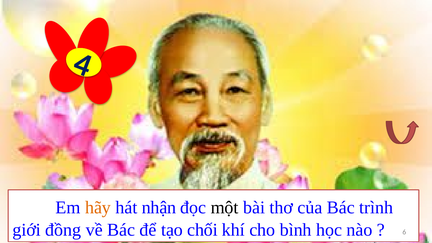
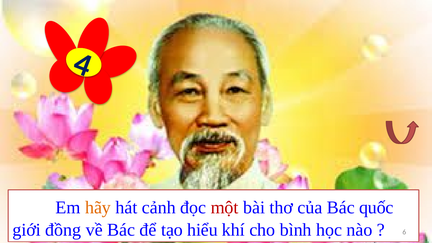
nhận: nhận -> cảnh
một colour: black -> red
trình: trình -> quốc
chối: chối -> hiểu
